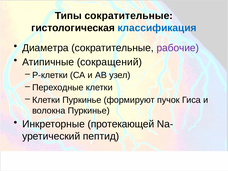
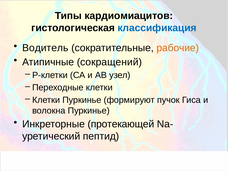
Типы сократительные: сократительные -> кардиомиацитов
Диаметра: Диаметра -> Водитель
рабочие colour: purple -> orange
